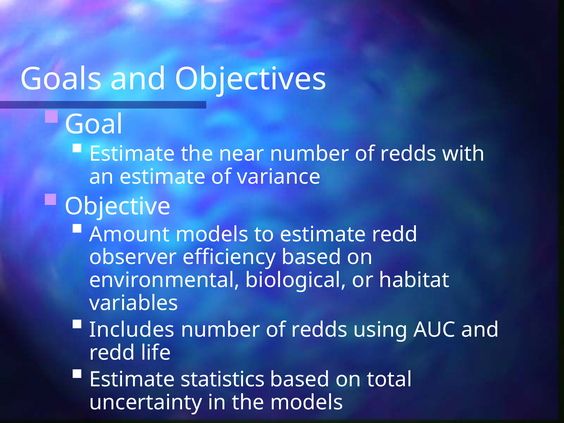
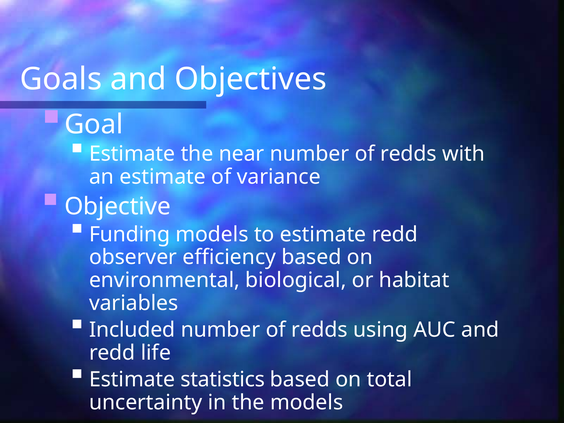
Amount: Amount -> Funding
Includes: Includes -> Included
